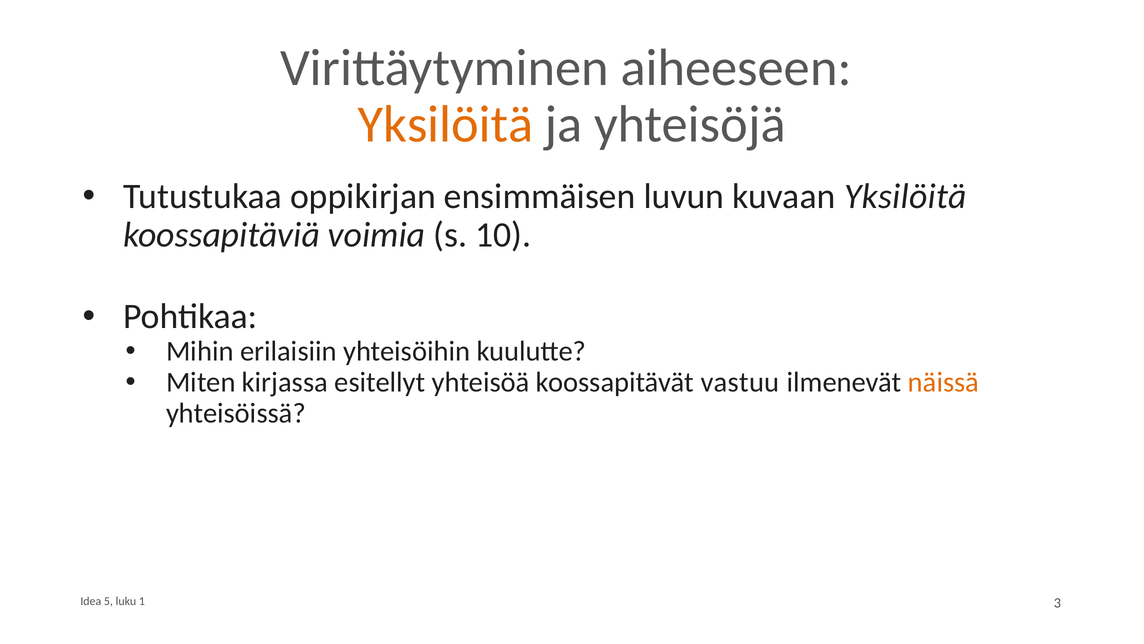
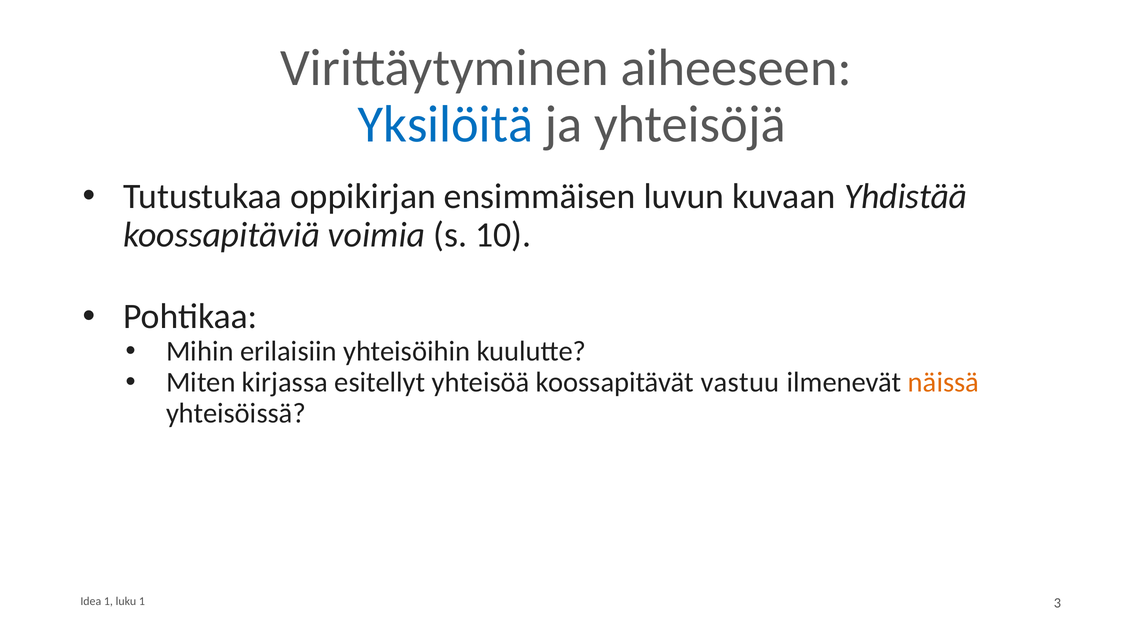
Yksilöitä at (446, 124) colour: orange -> blue
kuvaan Yksilöitä: Yksilöitä -> Yhdistää
Idea 5: 5 -> 1
